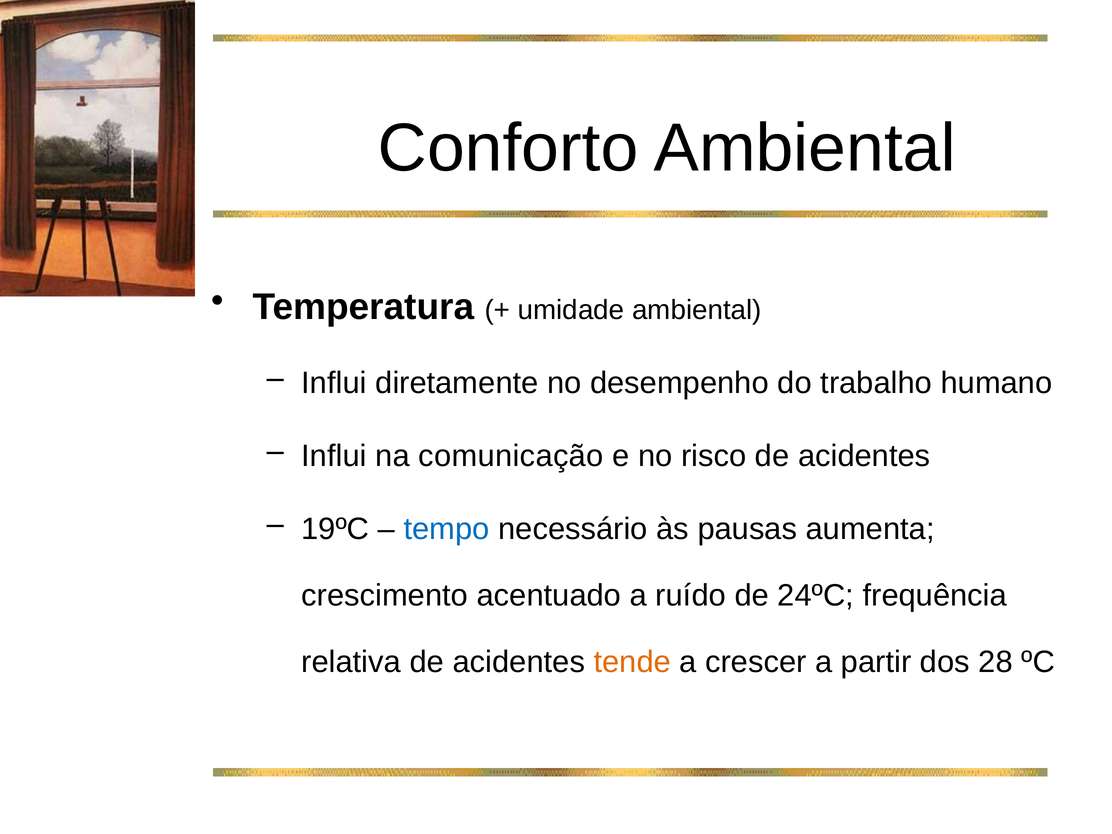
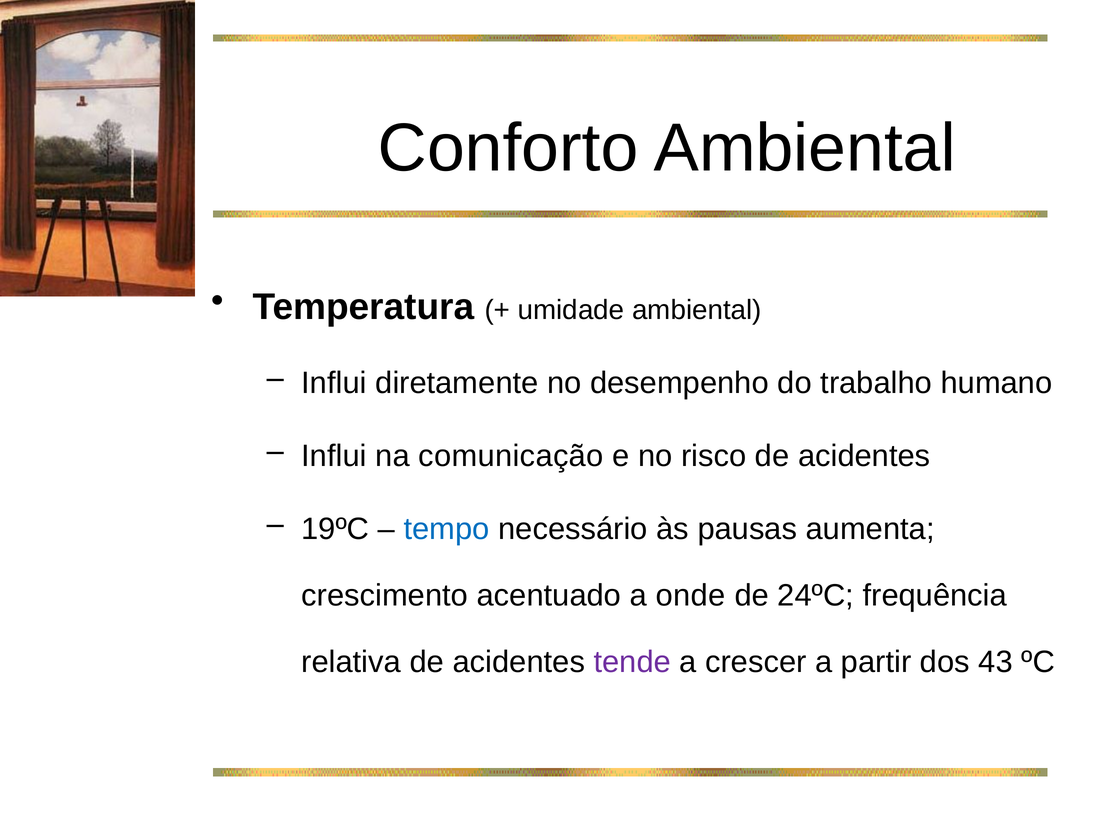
ruído: ruído -> onde
tende colour: orange -> purple
28: 28 -> 43
